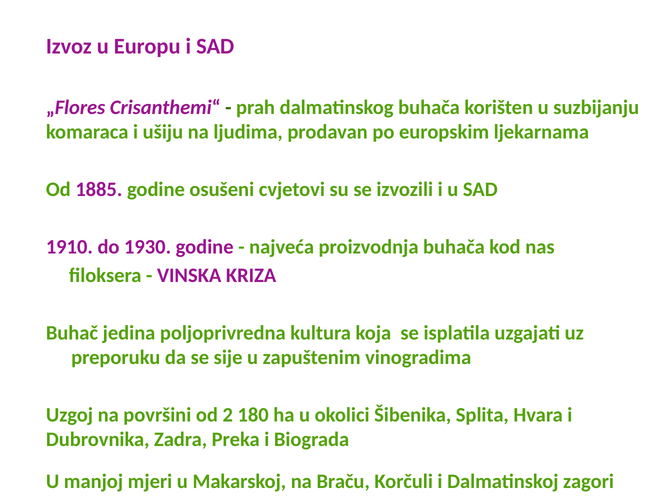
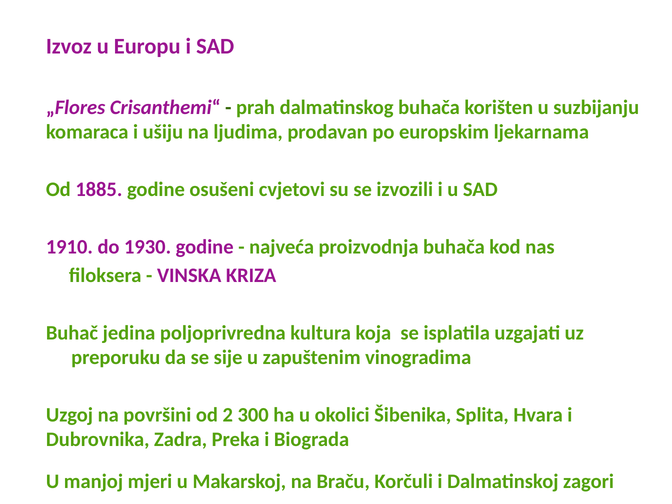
180: 180 -> 300
